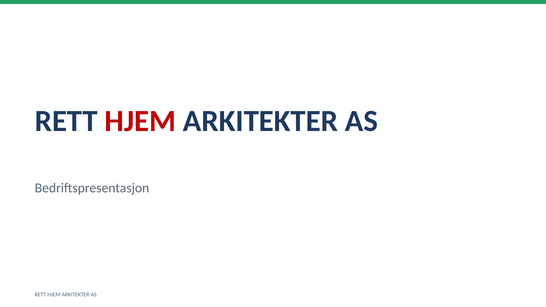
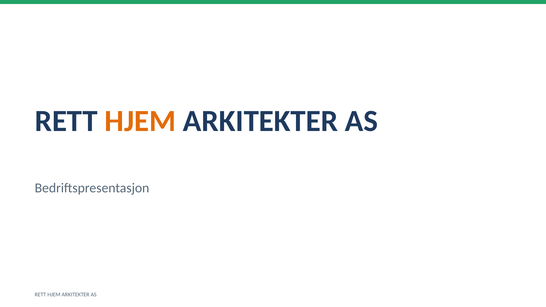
HJEM at (140, 121) colour: red -> orange
